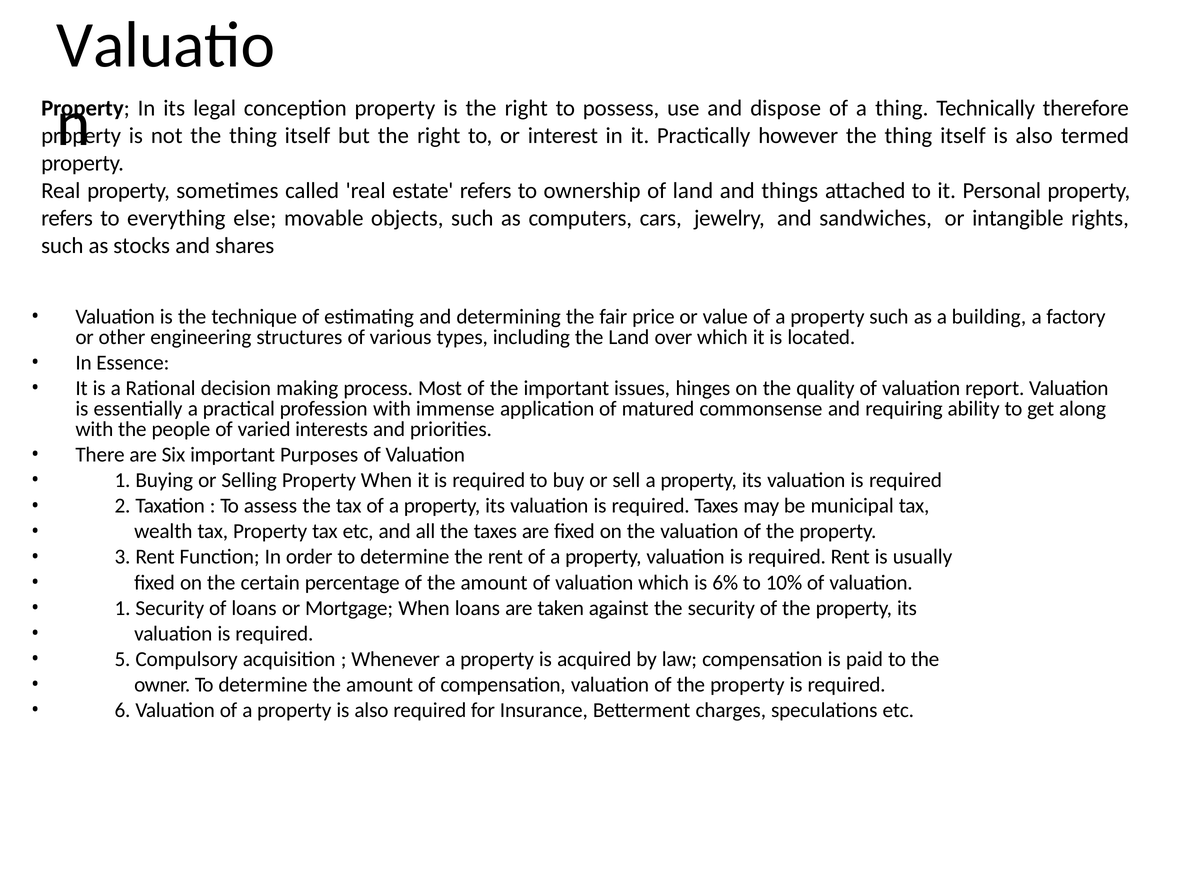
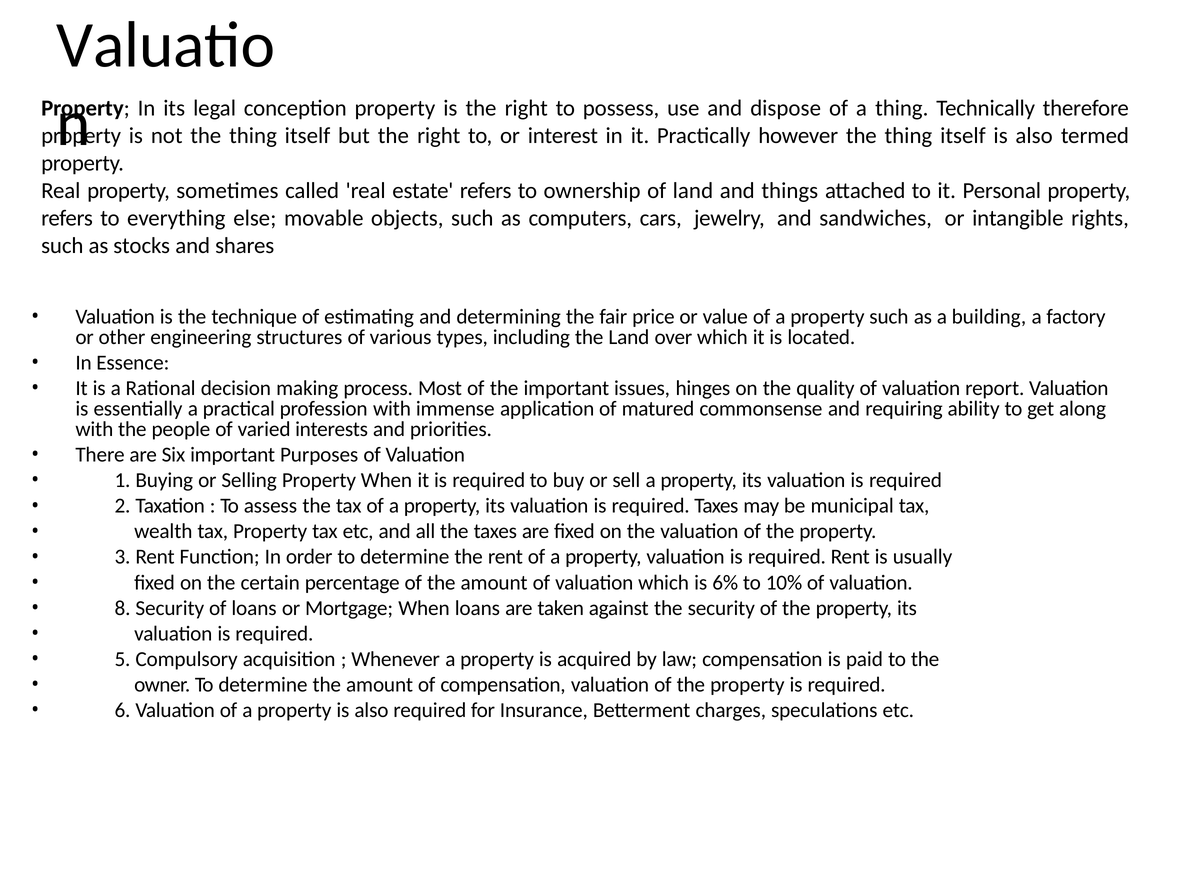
1 at (123, 608): 1 -> 8
